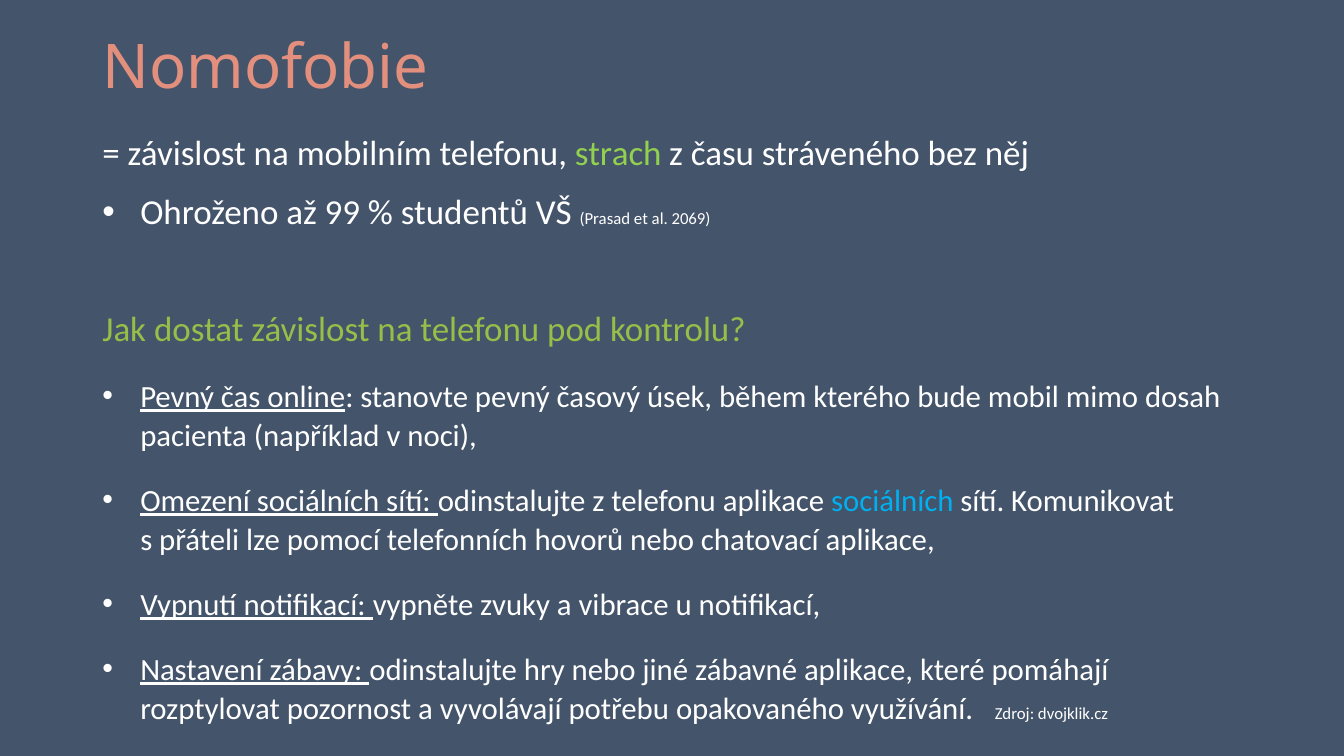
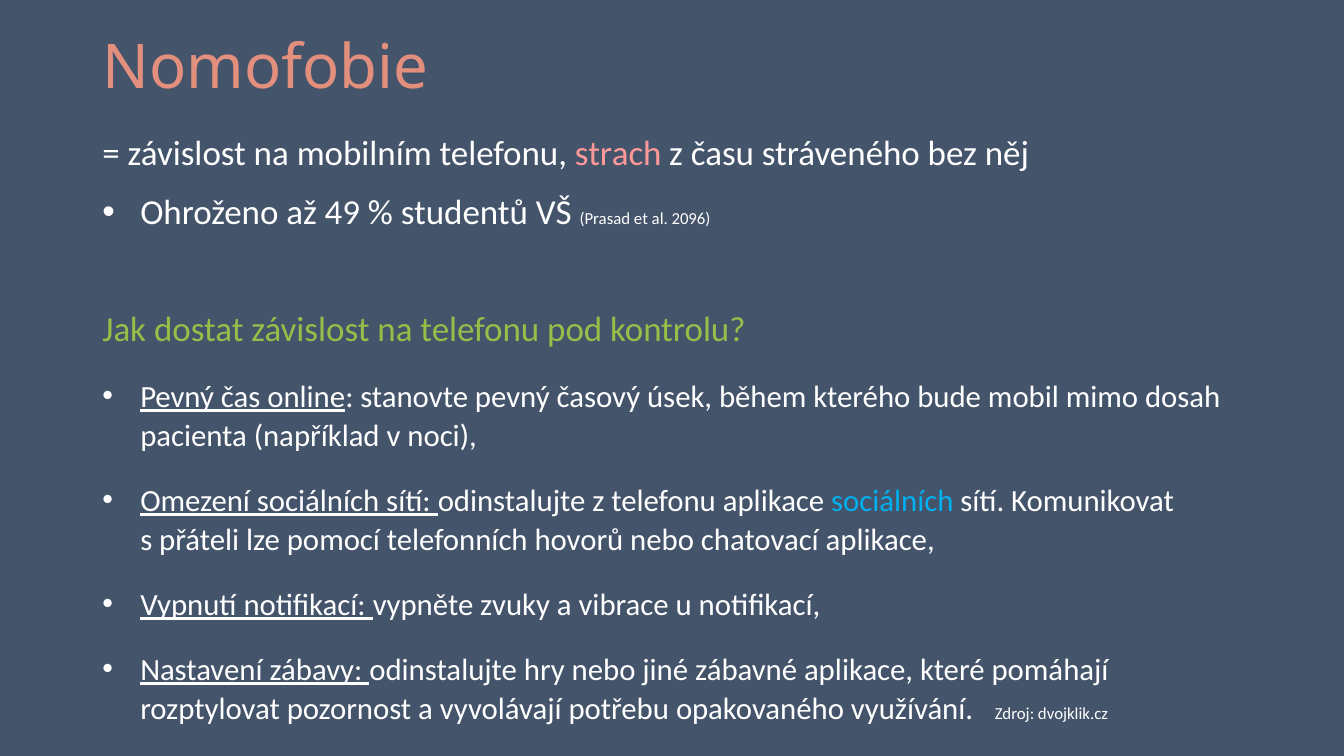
strach colour: light green -> pink
99: 99 -> 49
2069: 2069 -> 2096
